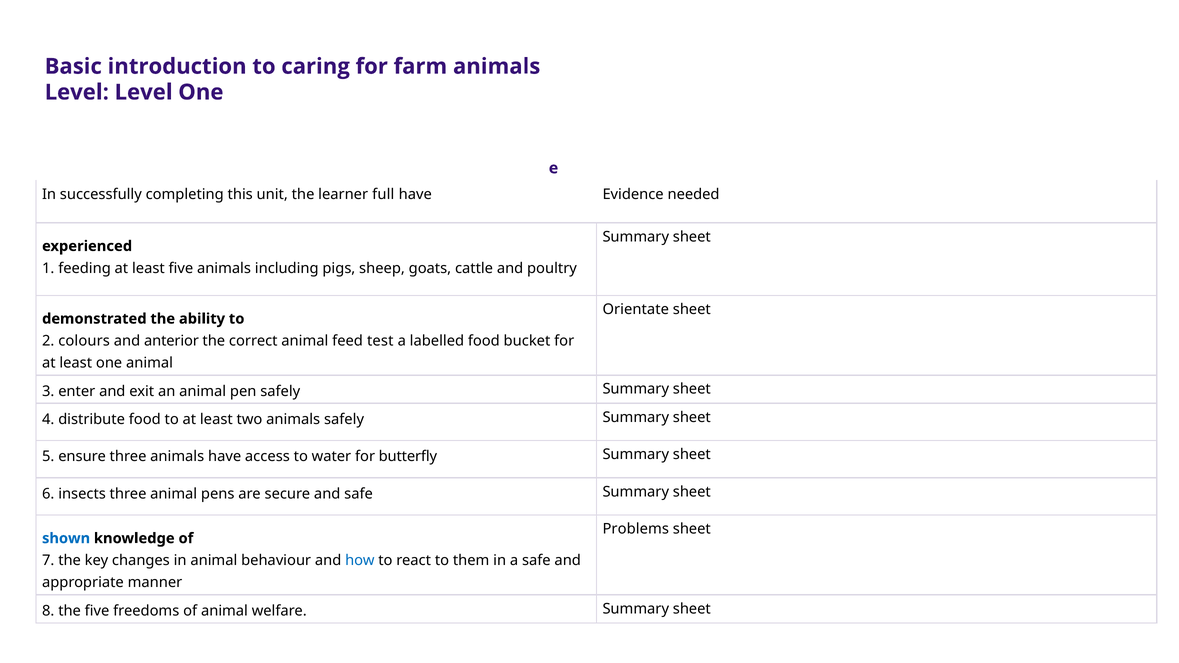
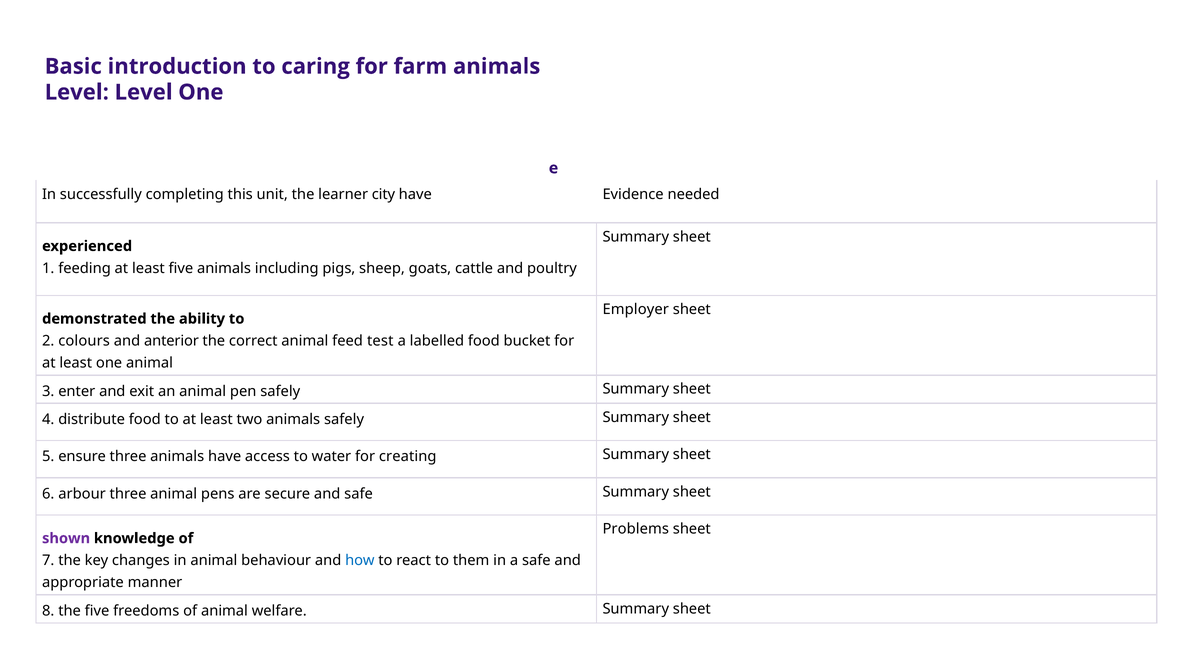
full: full -> city
Orientate: Orientate -> Employer
butterfly: butterfly -> creating
insects: insects -> arbour
shown colour: blue -> purple
